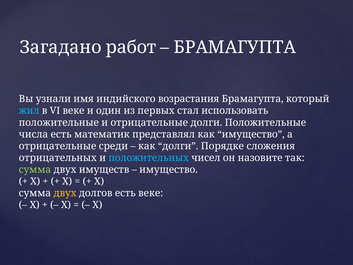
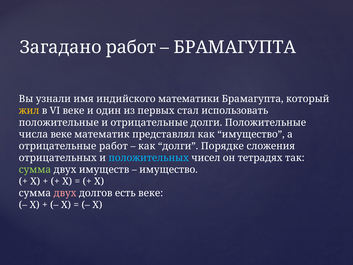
возрастания: возрастания -> математики
жил colour: light blue -> yellow
числа есть: есть -> веке
отрицательные среди: среди -> работ
назовите: назовите -> тетрадях
двух at (65, 193) colour: yellow -> pink
